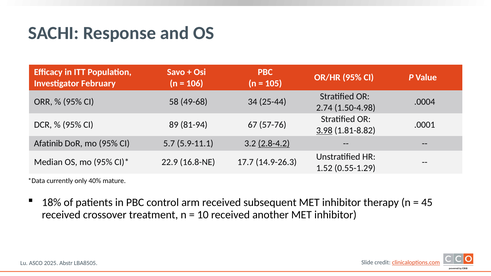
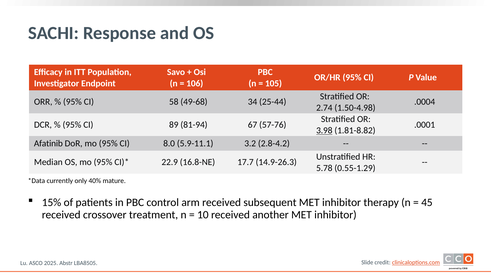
February: February -> Endpoint
5.7: 5.7 -> 8.0
2.8-4.2 underline: present -> none
1.52: 1.52 -> 5.78
18%: 18% -> 15%
